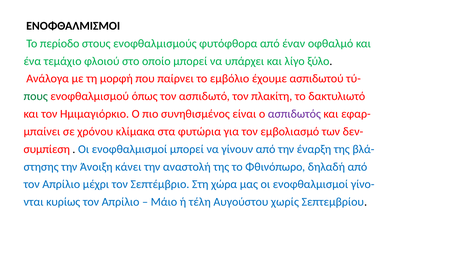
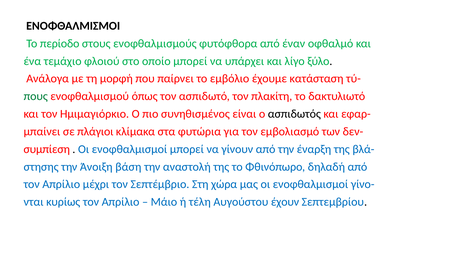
ασπιδωτού: ασπιδωτού -> κατάσταση
ασπιδωτός colour: purple -> black
χρόνου: χρόνου -> πλάγιοι
κάνει: κάνει -> βάση
χωρίς: χωρίς -> έχουν
